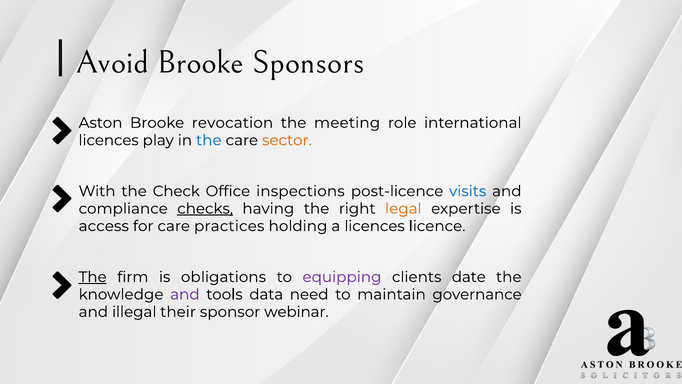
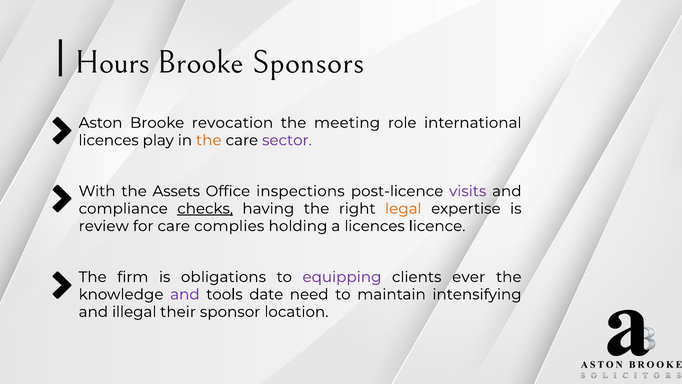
Avoid: Avoid -> Hours
the at (209, 140) colour: blue -> orange
sector colour: orange -> purple
Check: Check -> Assets
visits colour: blue -> purple
access: access -> review
practices: practices -> complies
The at (93, 277) underline: present -> none
date: date -> ever
data: data -> date
governance: governance -> intensifying
webinar: webinar -> location
